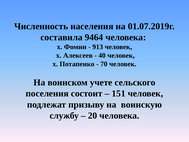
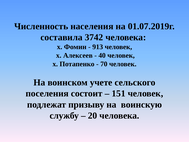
9464: 9464 -> 3742
